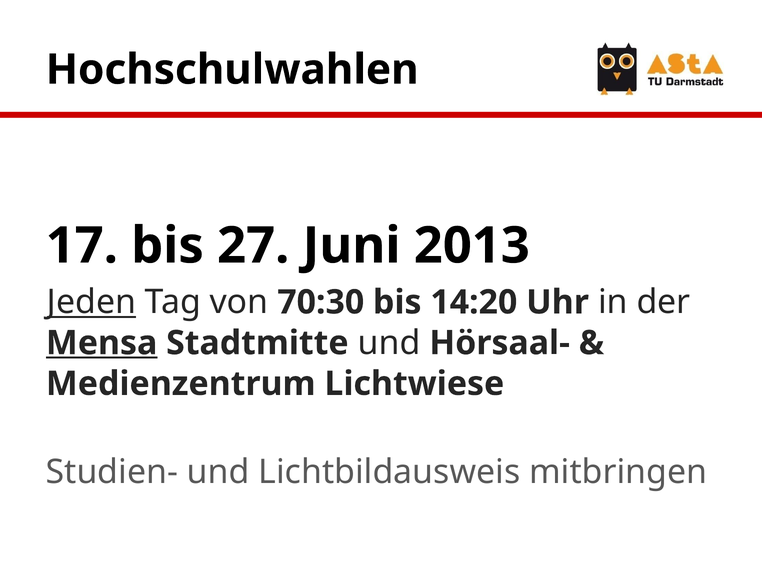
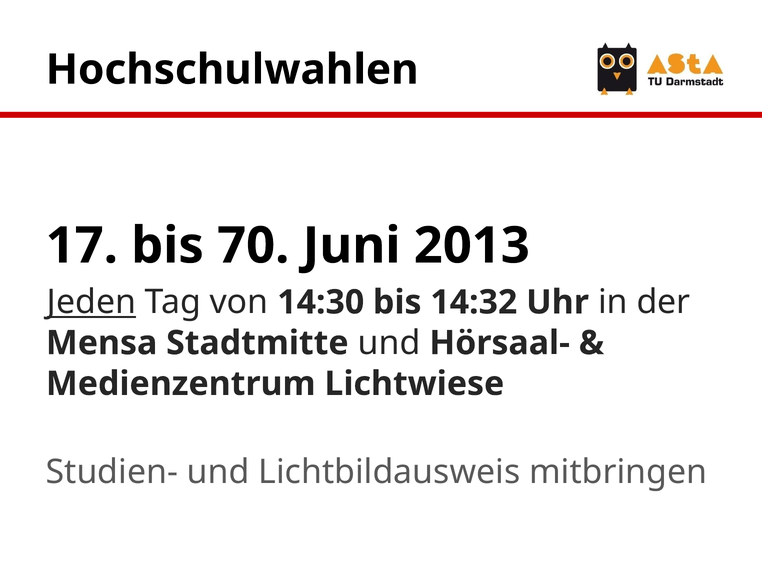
27: 27 -> 70
70:30: 70:30 -> 14:30
14:20: 14:20 -> 14:32
Mensa underline: present -> none
